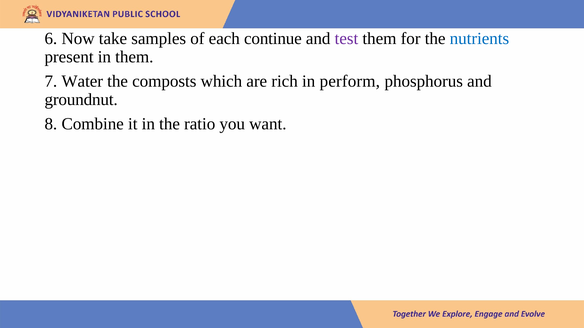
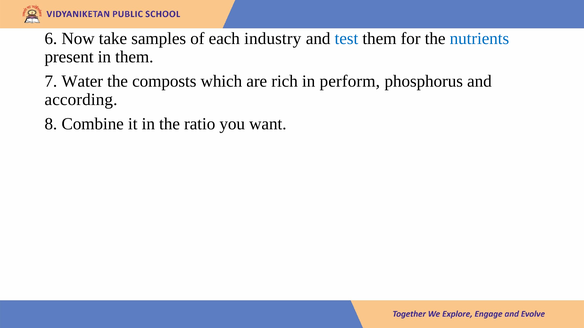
continue: continue -> industry
test colour: purple -> blue
groundnut: groundnut -> according
